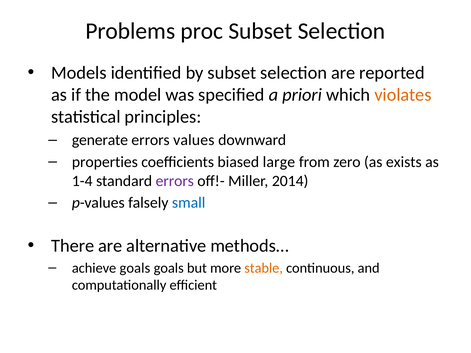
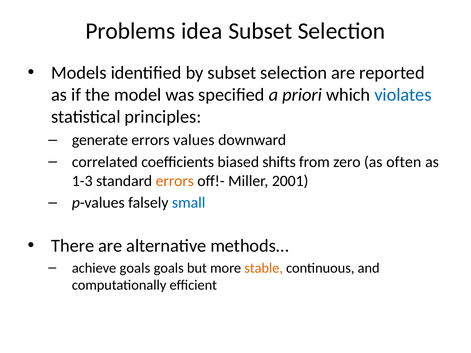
proc: proc -> idea
violates colour: orange -> blue
properties: properties -> correlated
large: large -> shifts
exists: exists -> often
1-4: 1-4 -> 1-3
errors at (175, 181) colour: purple -> orange
2014: 2014 -> 2001
